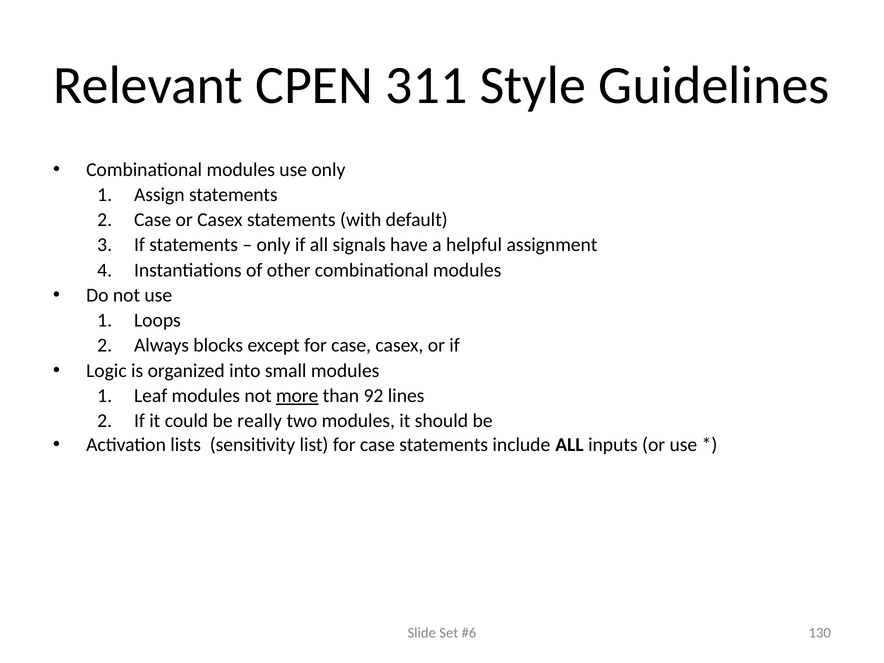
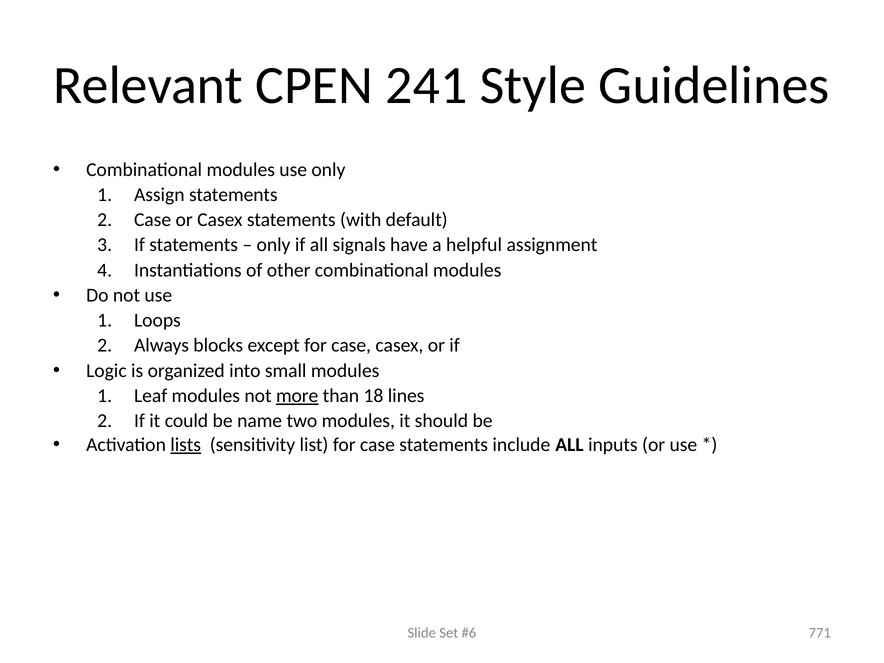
311: 311 -> 241
92: 92 -> 18
really: really -> name
lists underline: none -> present
130: 130 -> 771
